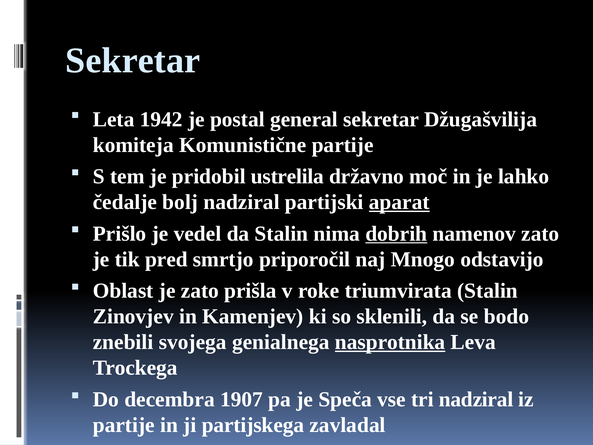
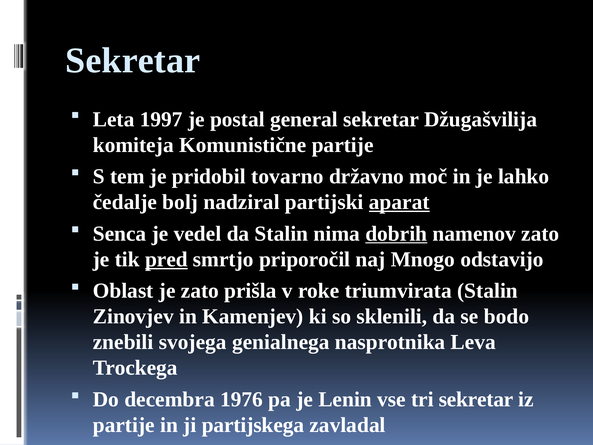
1942: 1942 -> 1997
ustrelila: ustrelila -> tovarno
Prišlo: Prišlo -> Senca
pred underline: none -> present
nasprotnika underline: present -> none
1907: 1907 -> 1976
Speča: Speča -> Lenin
tri nadziral: nadziral -> sekretar
